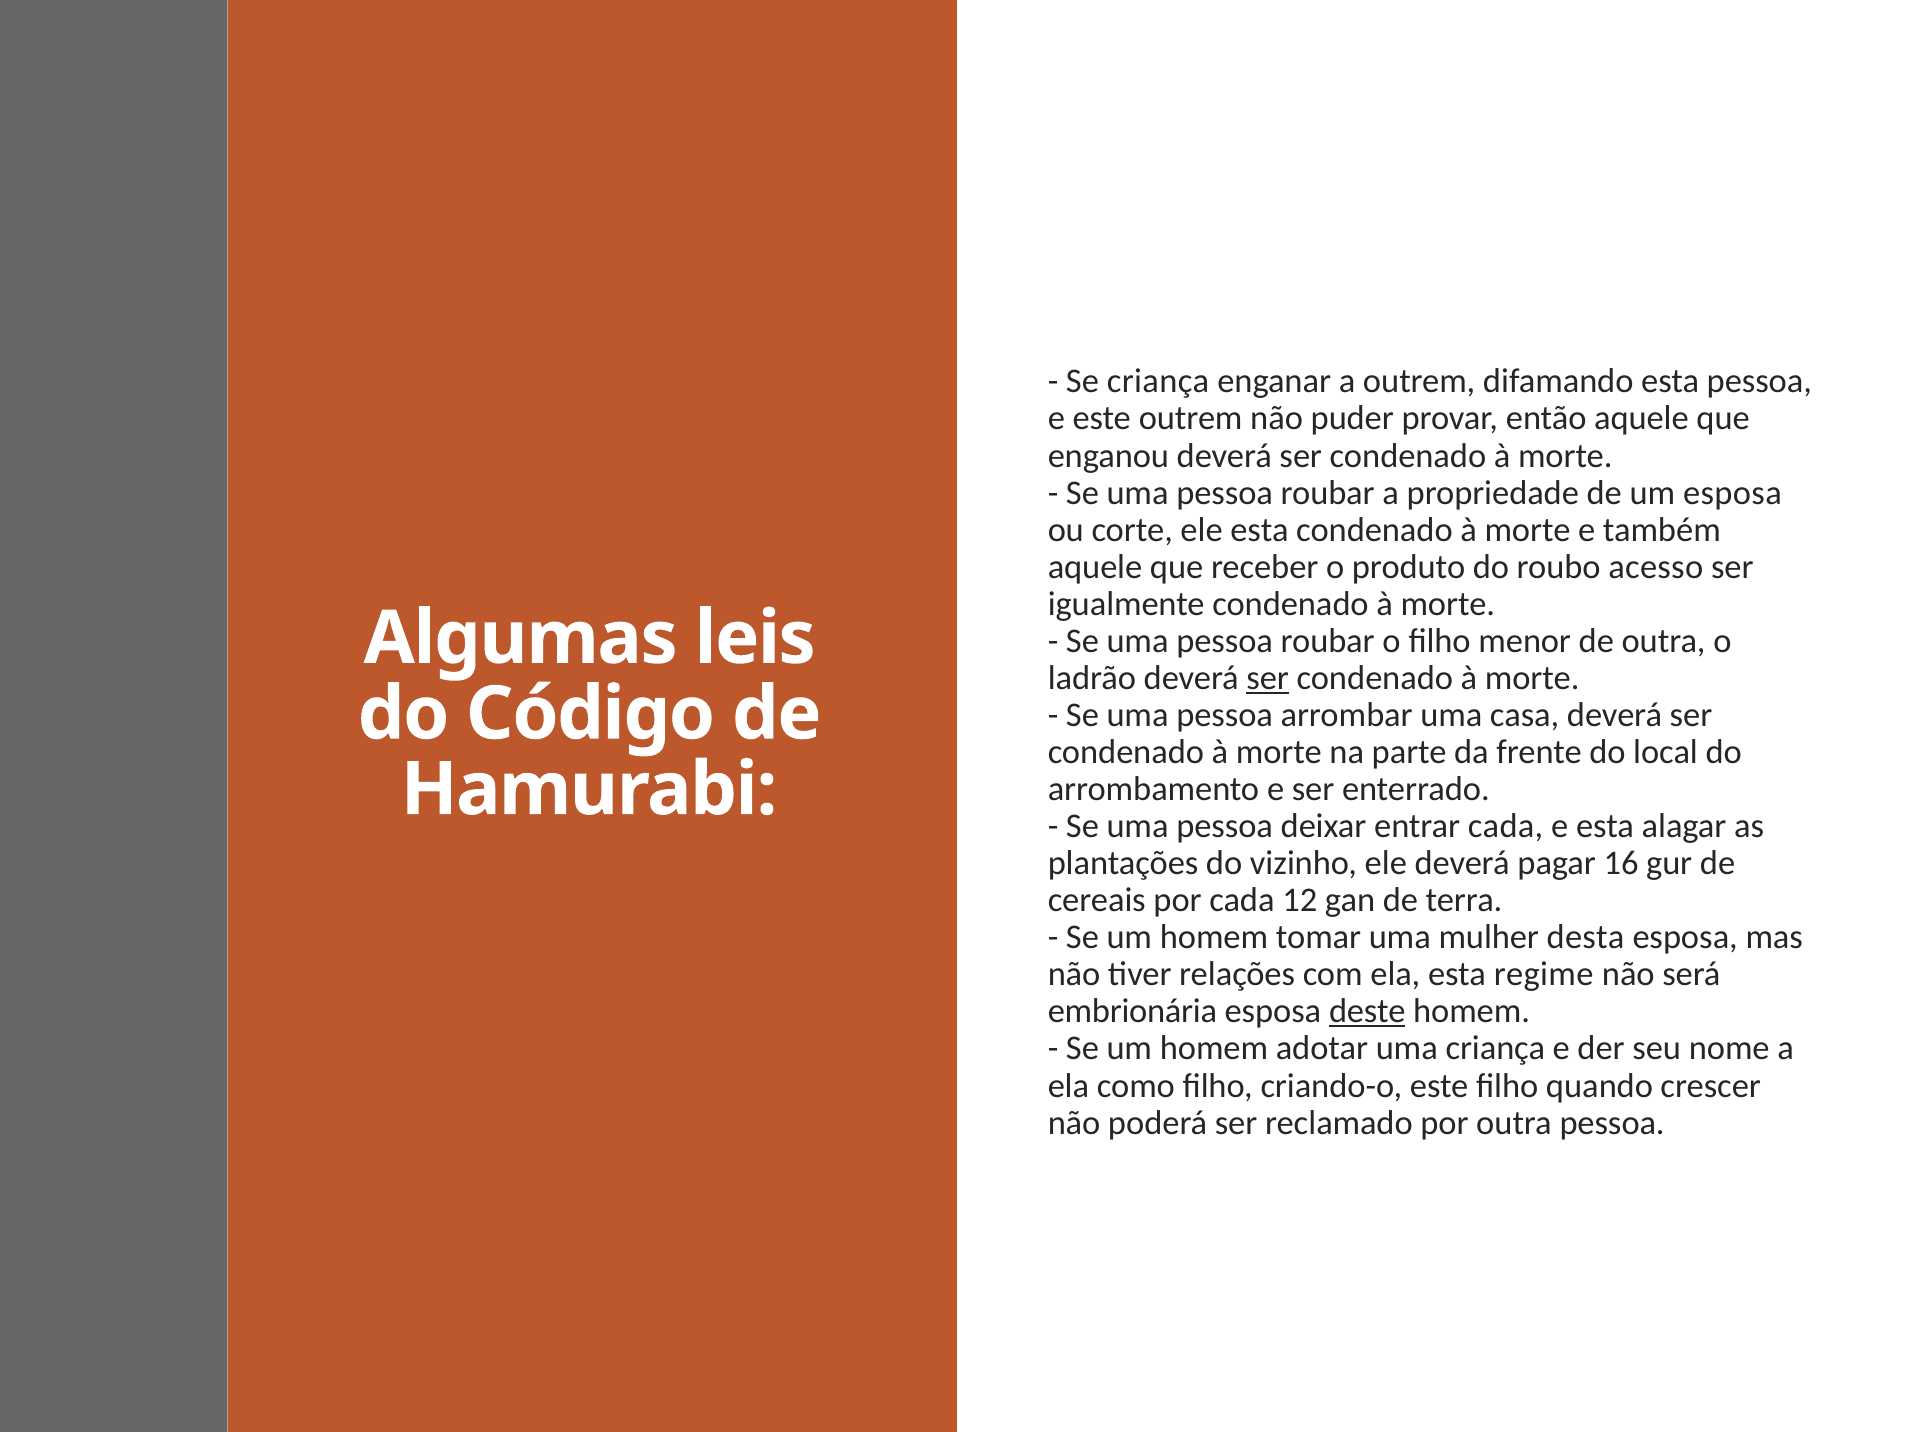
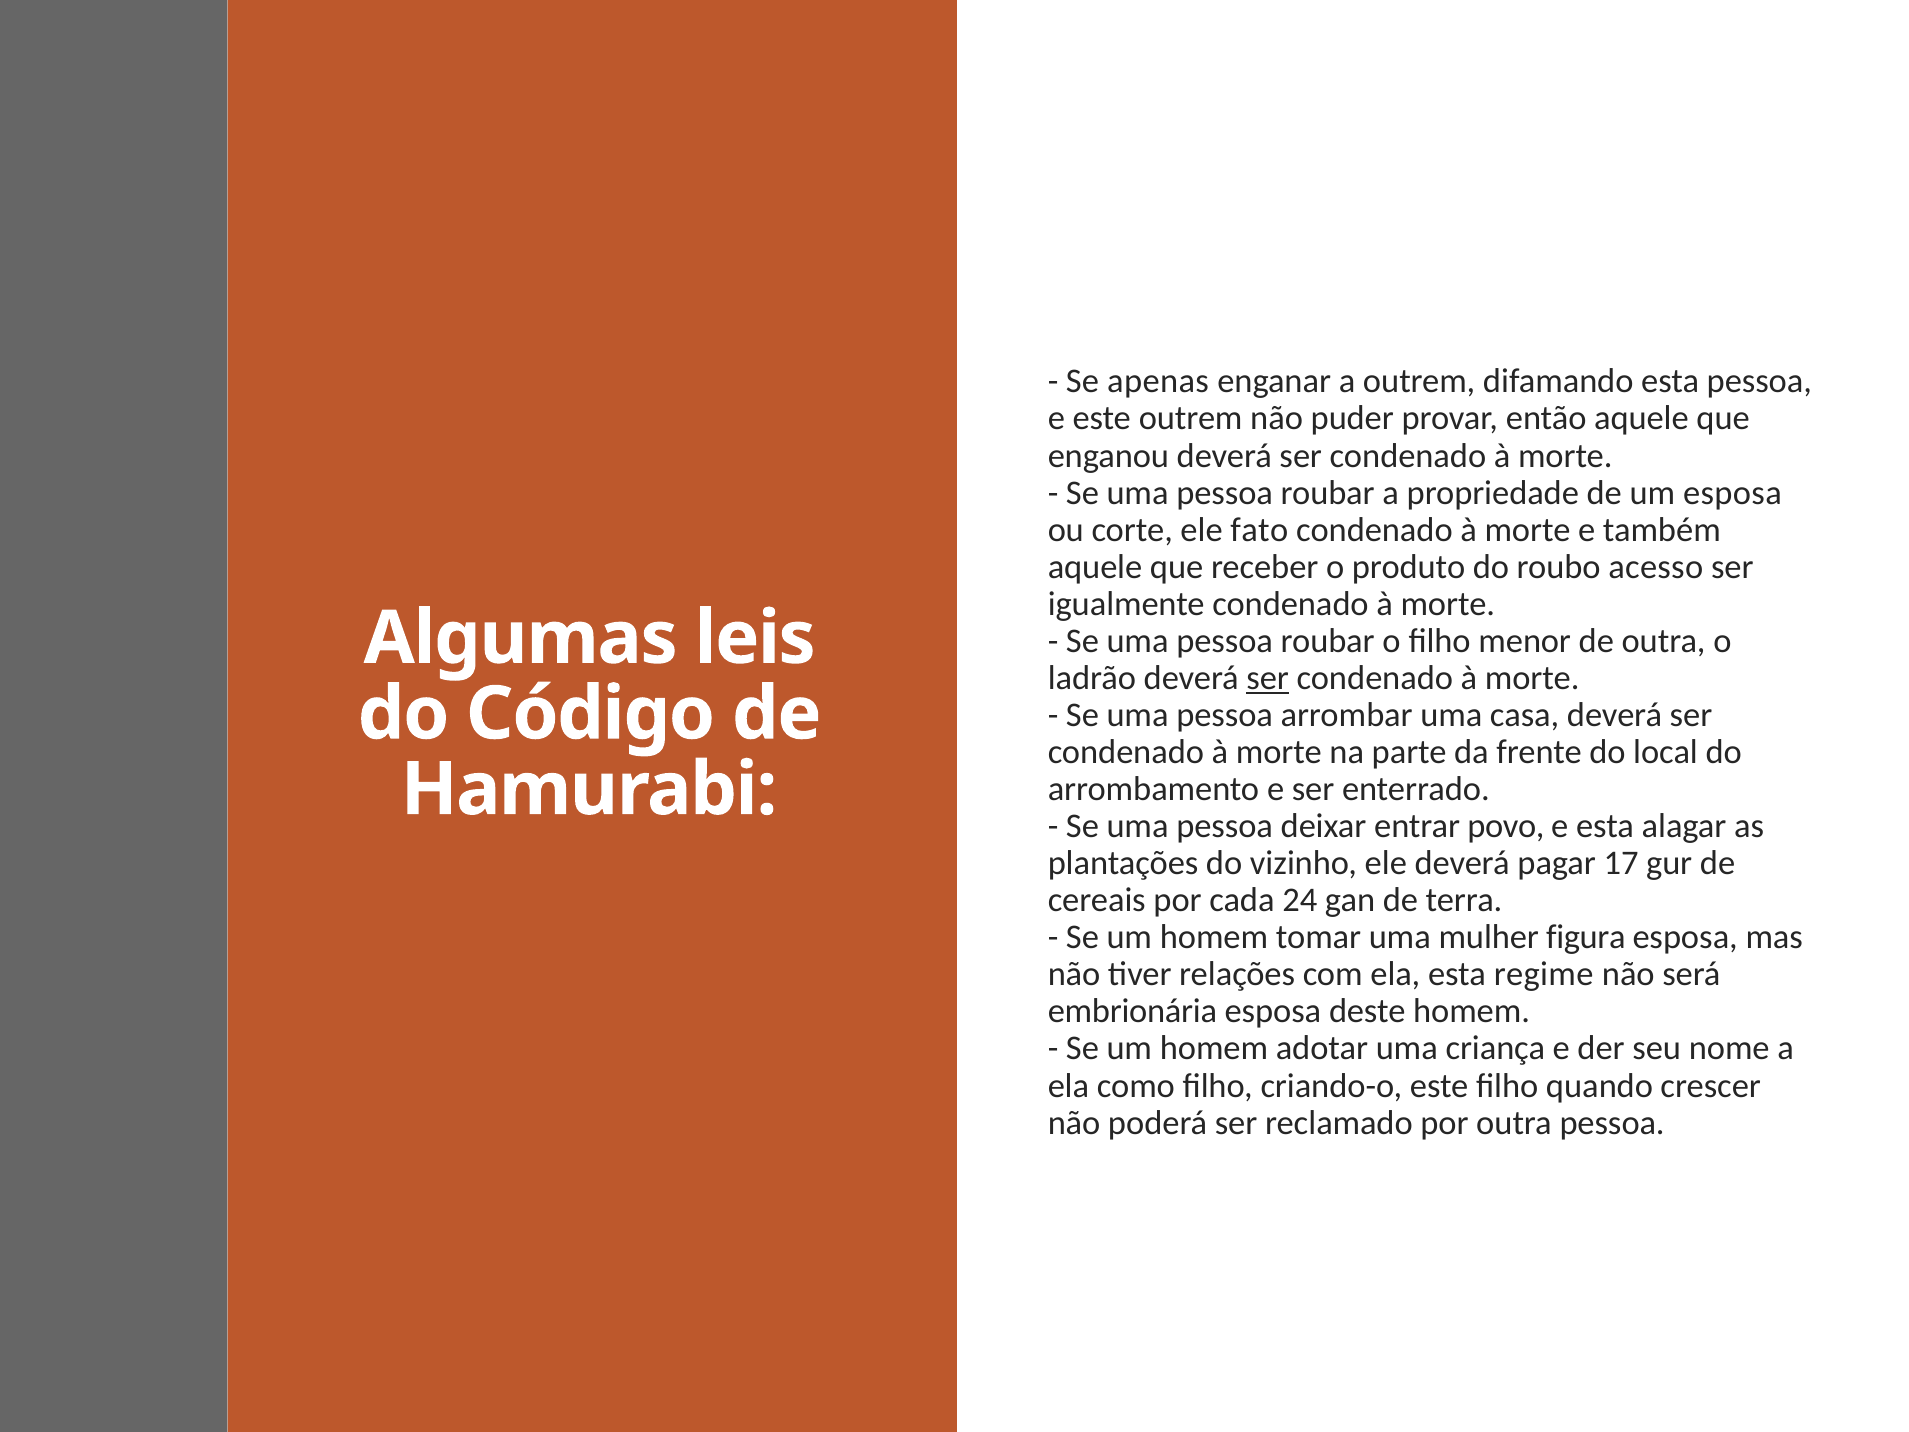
Se criança: criança -> apenas
ele esta: esta -> fato
entrar cada: cada -> povo
16: 16 -> 17
12: 12 -> 24
desta: desta -> figura
deste underline: present -> none
